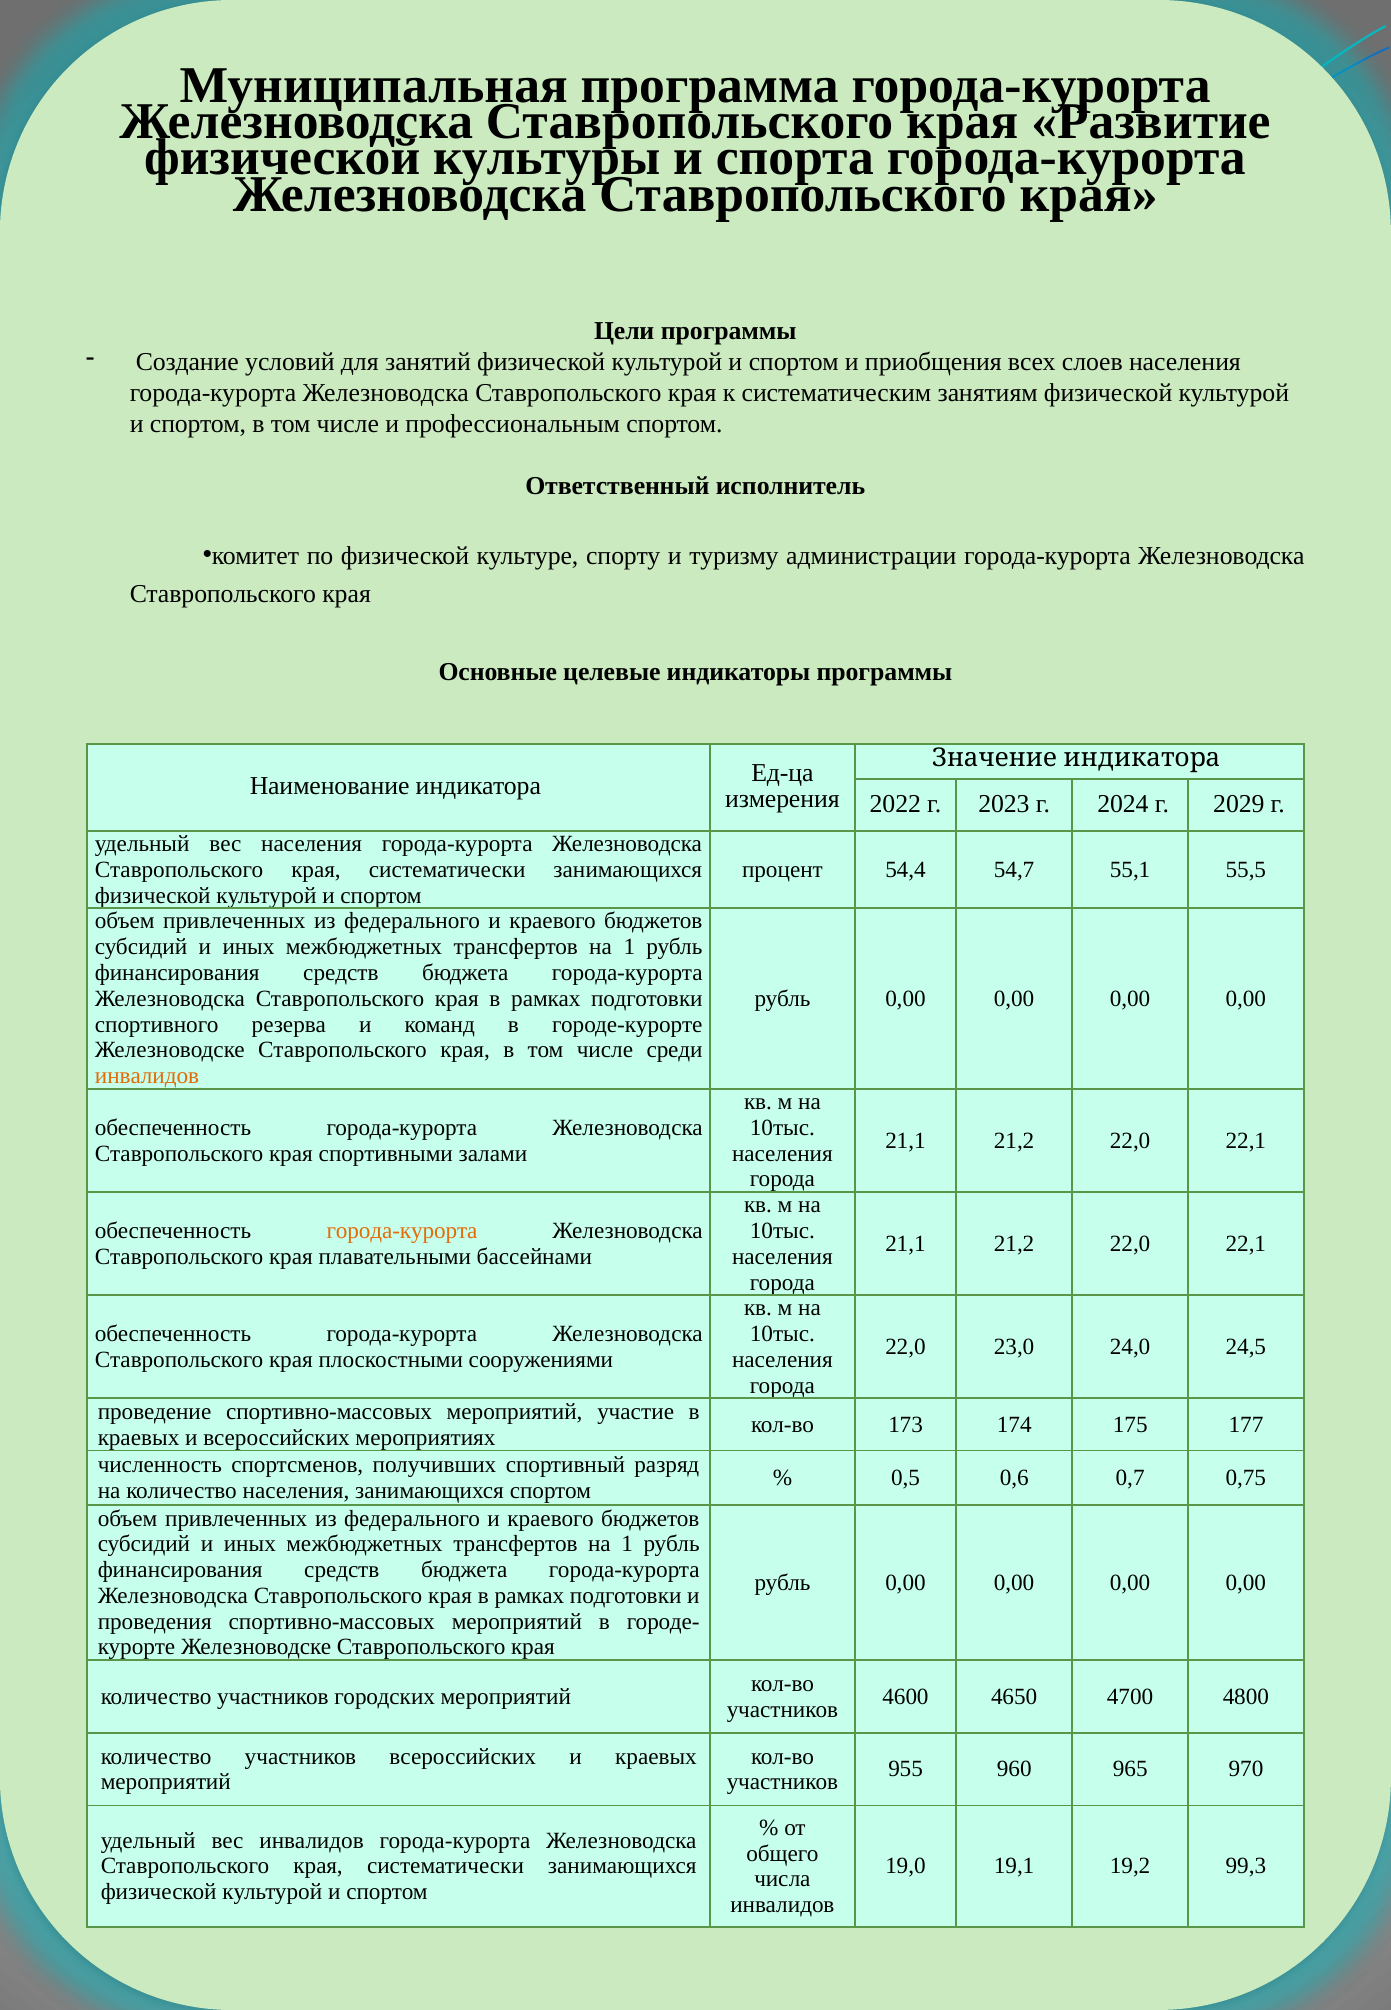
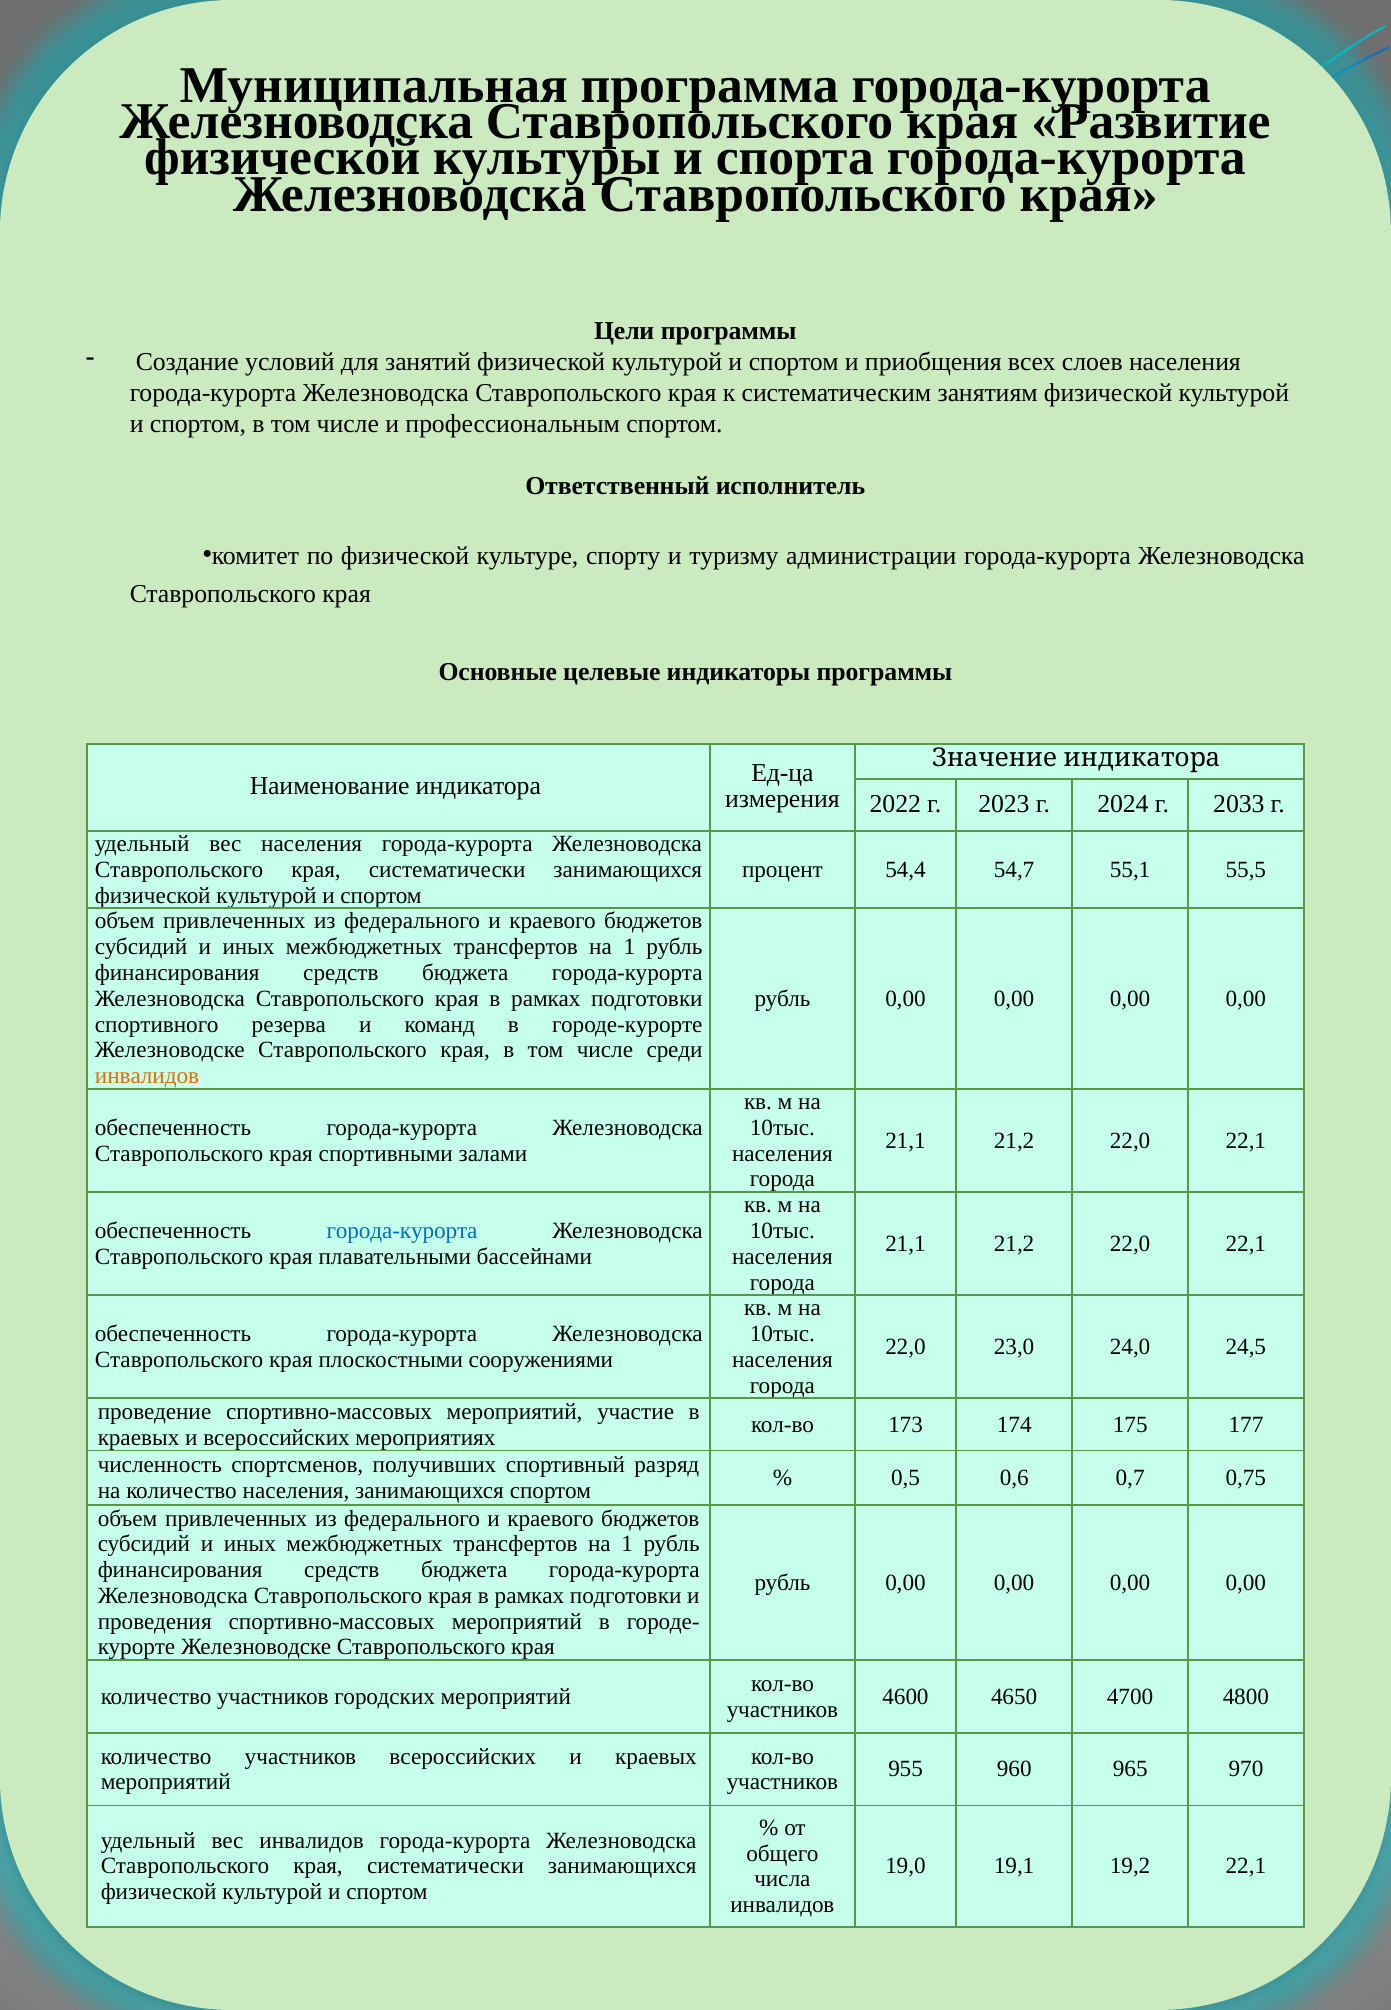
2029: 2029 -> 2033
города-курорта at (402, 1230) colour: orange -> blue
19,2 99,3: 99,3 -> 22,1
